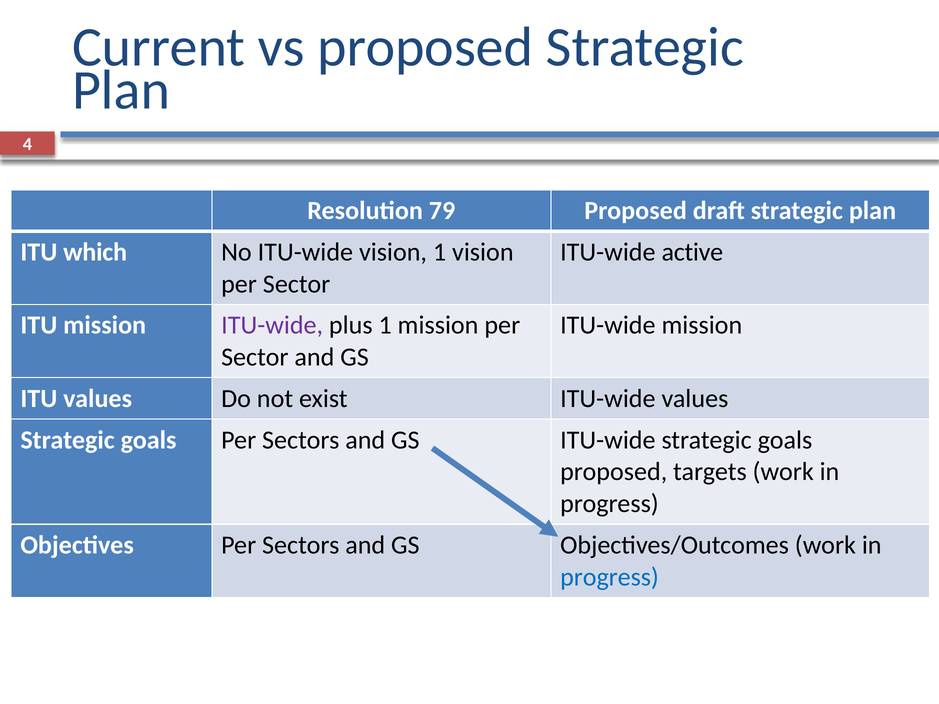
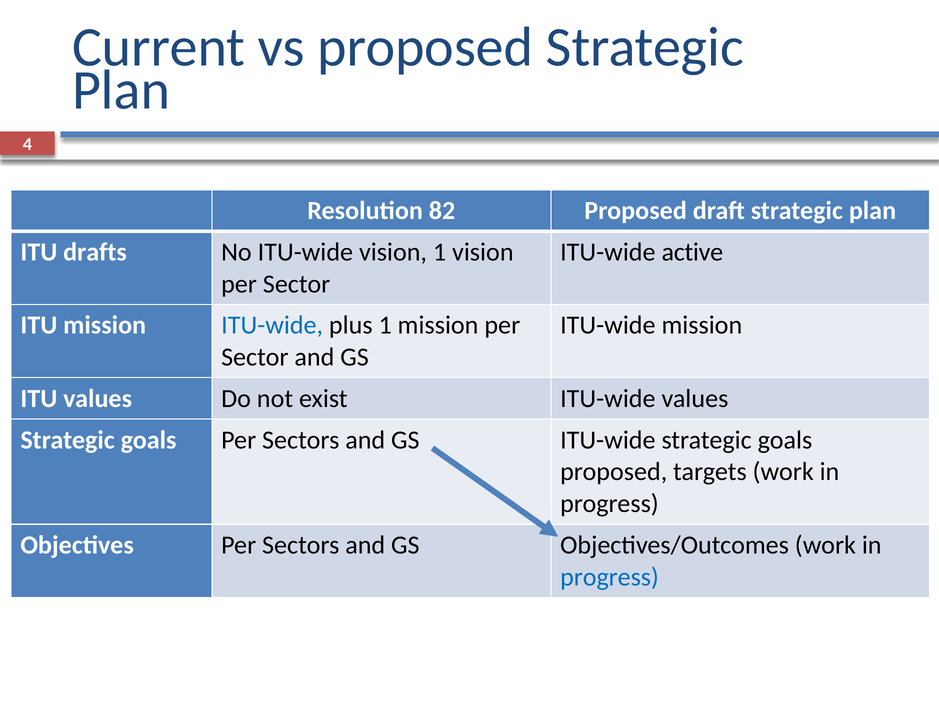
79: 79 -> 82
which: which -> drafts
ITU-wide at (272, 325) colour: purple -> blue
